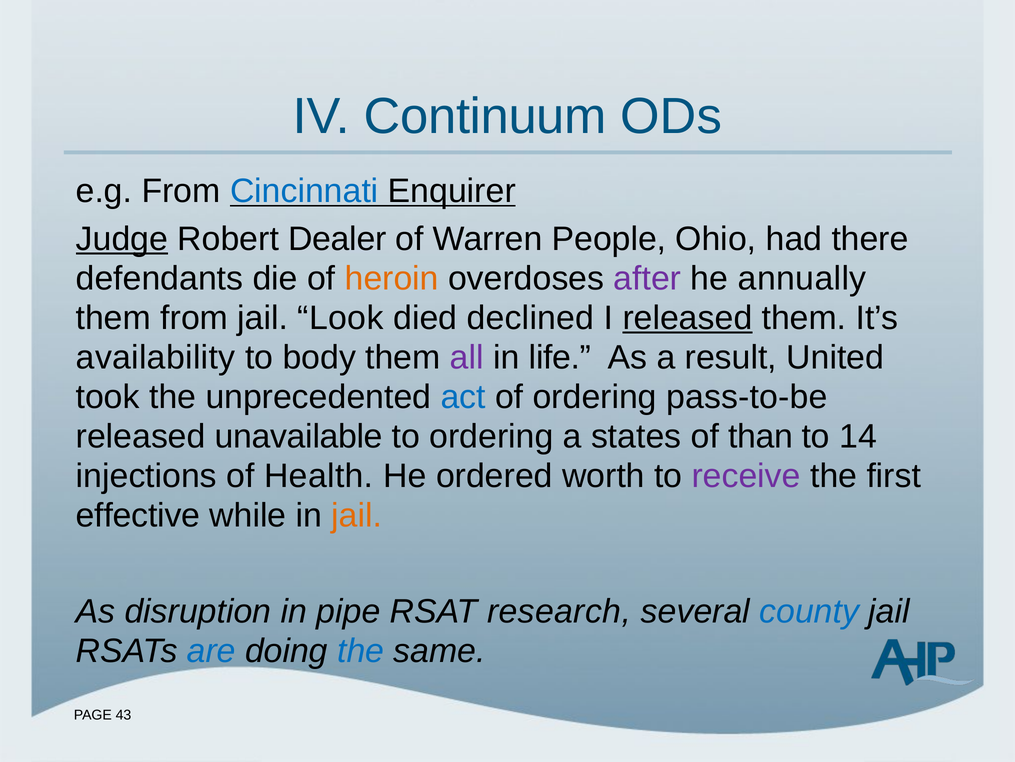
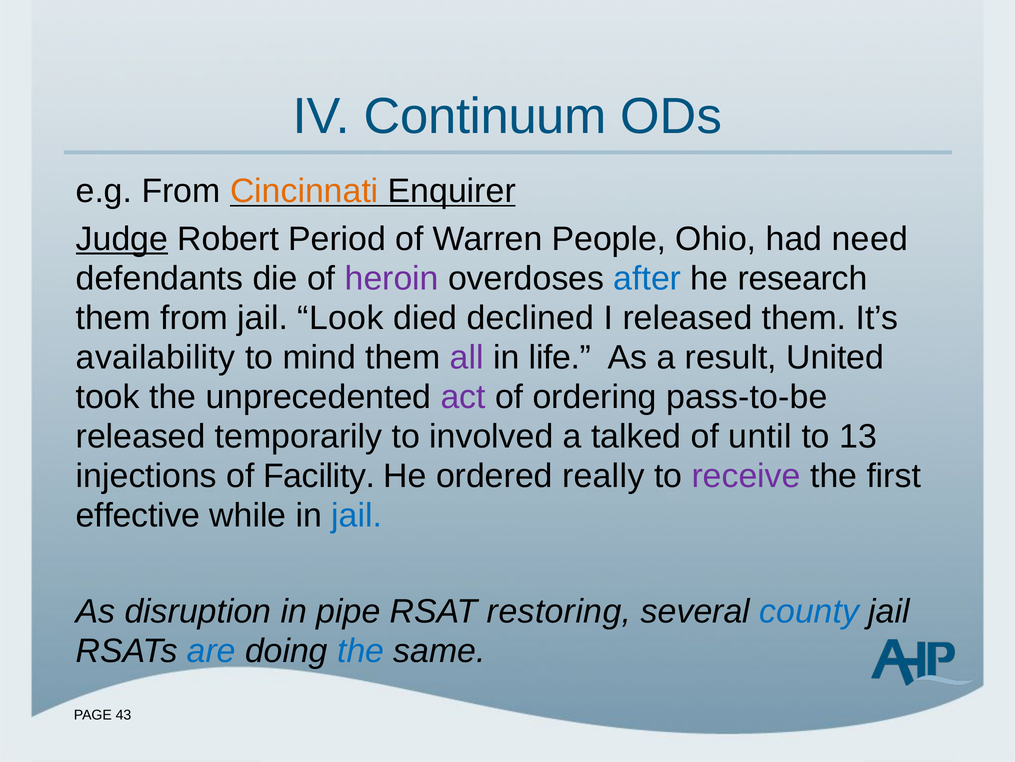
Cincinnati colour: blue -> orange
Dealer: Dealer -> Period
there: there -> need
heroin colour: orange -> purple
after colour: purple -> blue
annually: annually -> research
released at (687, 318) underline: present -> none
body: body -> mind
act colour: blue -> purple
unavailable: unavailable -> temporarily
to ordering: ordering -> involved
states: states -> talked
than: than -> until
14: 14 -> 13
Health: Health -> Facility
worth: worth -> really
jail at (357, 515) colour: orange -> blue
research: research -> restoring
